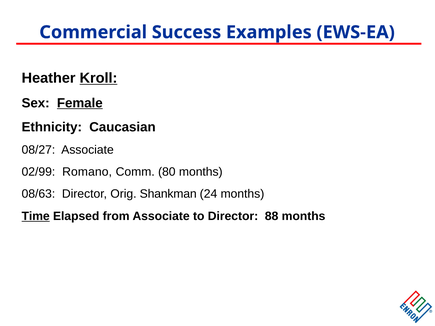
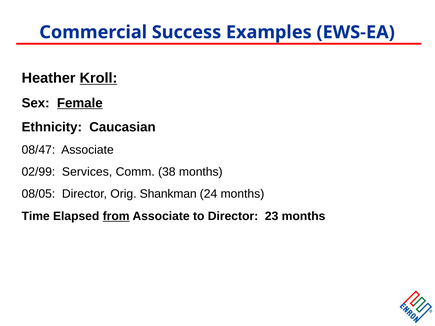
08/27: 08/27 -> 08/47
Romano: Romano -> Services
80: 80 -> 38
08/63: 08/63 -> 08/05
Time underline: present -> none
from underline: none -> present
88: 88 -> 23
